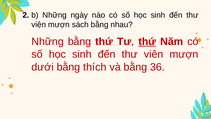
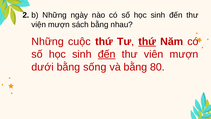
Những bằng: bằng -> cuộc
đến at (107, 54) underline: none -> present
thích: thích -> sống
36: 36 -> 80
